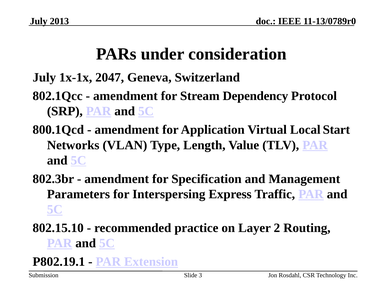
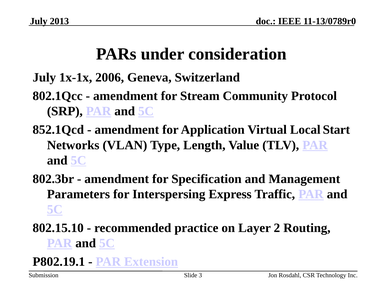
2047: 2047 -> 2006
Dependency: Dependency -> Community
800.1Qcd: 800.1Qcd -> 852.1Qcd
